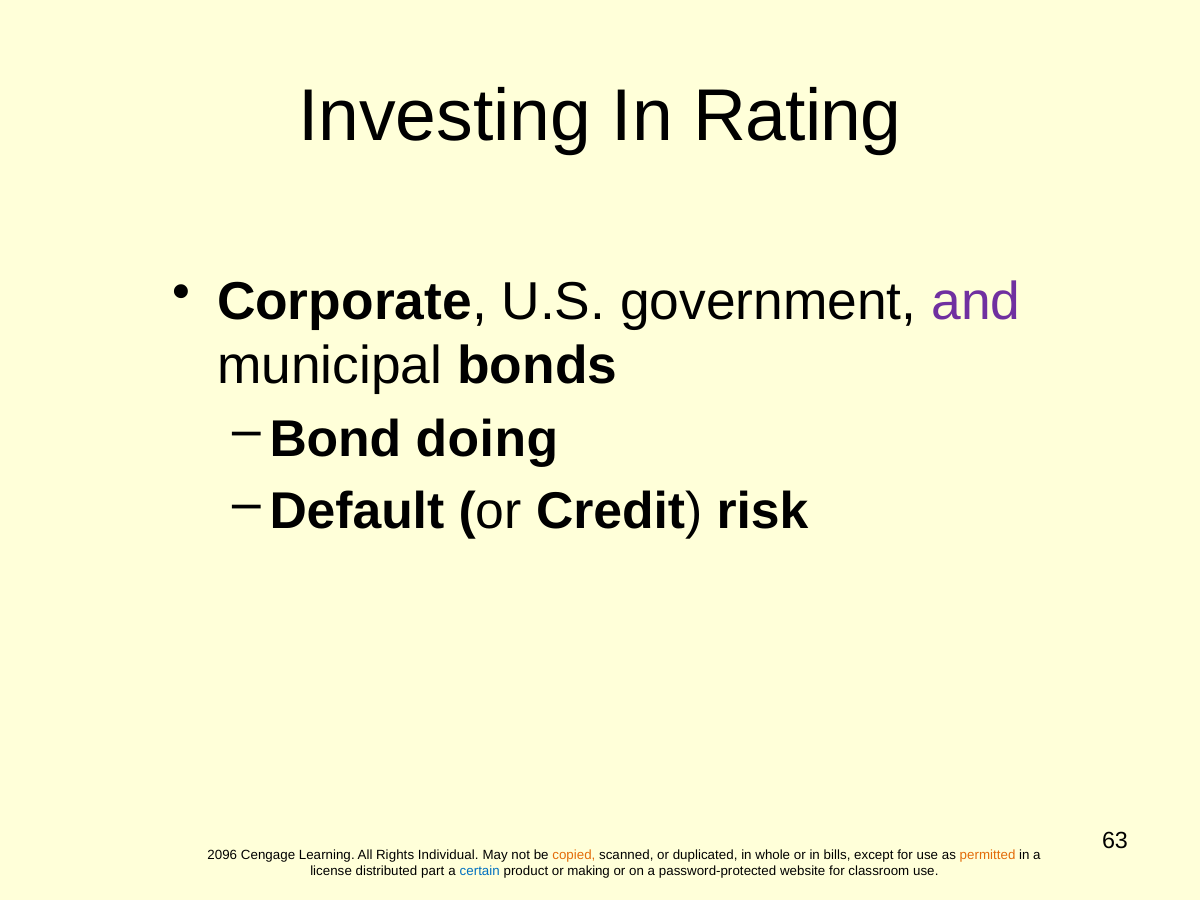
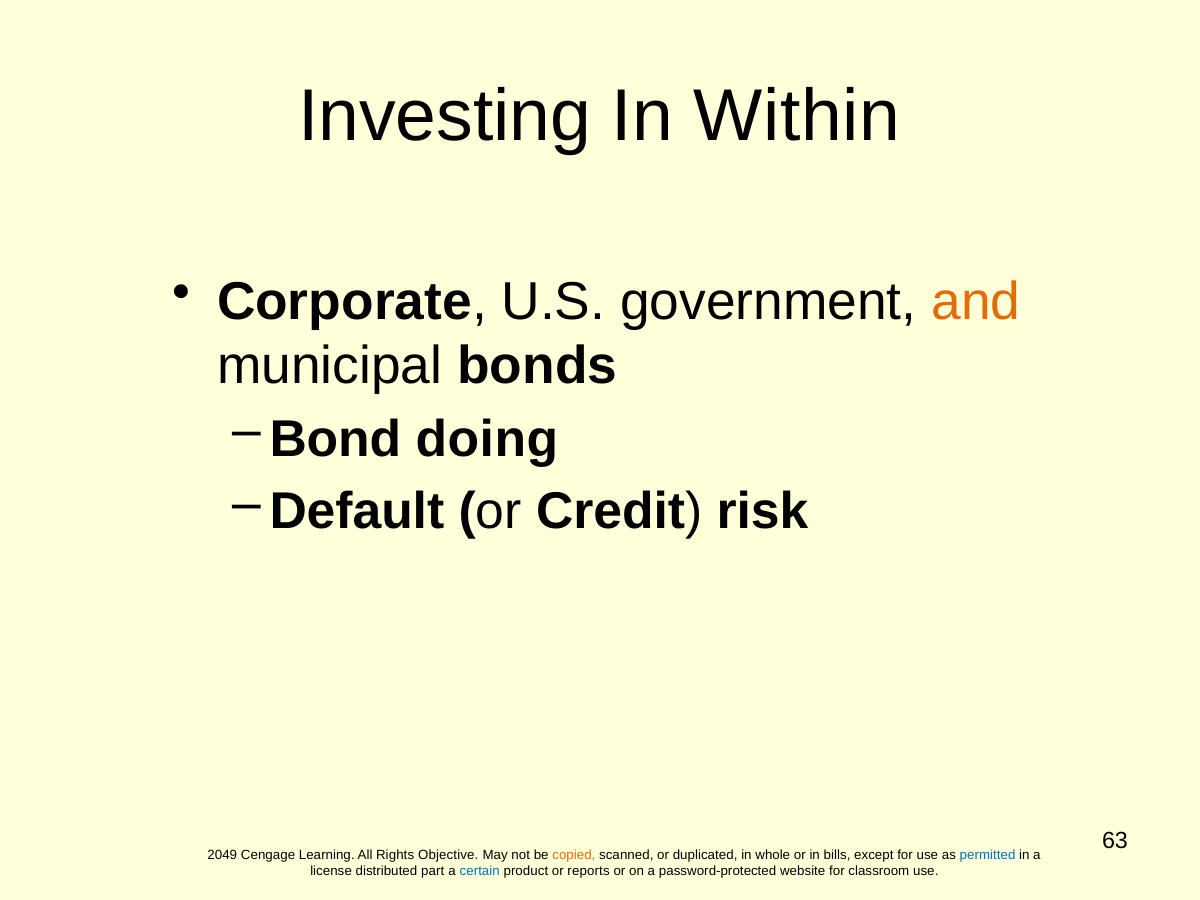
Rating: Rating -> Within
and colour: purple -> orange
2096: 2096 -> 2049
Individual: Individual -> Objective
permitted colour: orange -> blue
making: making -> reports
